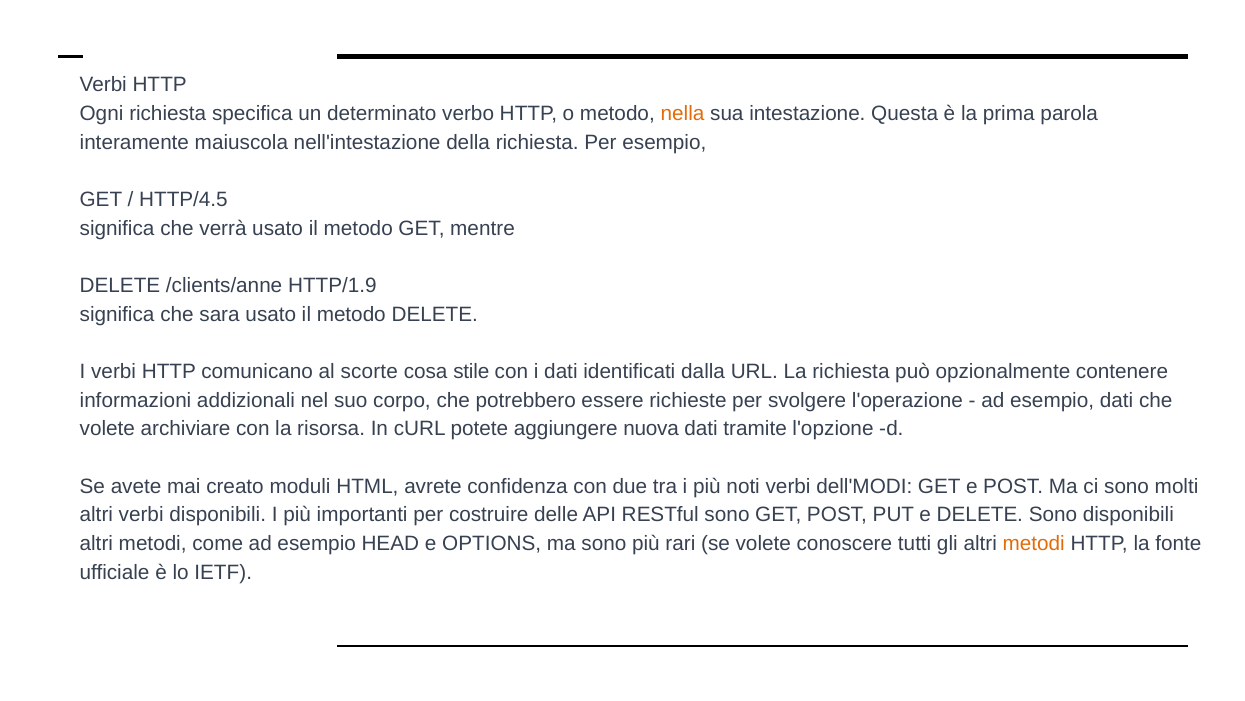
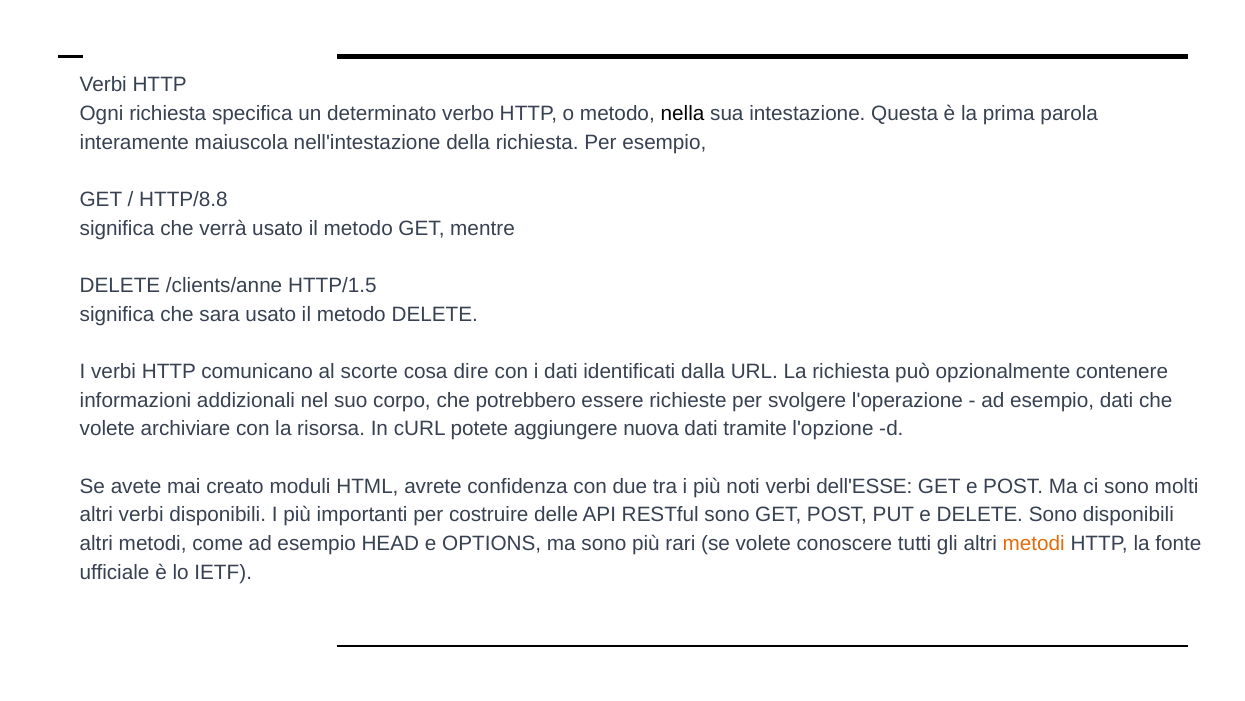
nella colour: orange -> black
HTTP/4.5: HTTP/4.5 -> HTTP/8.8
HTTP/1.9: HTTP/1.9 -> HTTP/1.5
stile: stile -> dire
dell'MODI: dell'MODI -> dell'ESSE
